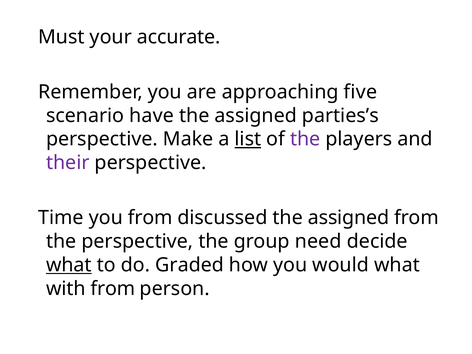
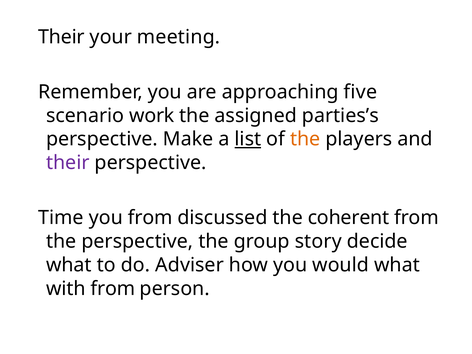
Must at (61, 37): Must -> Their
accurate: accurate -> meeting
have: have -> work
the at (305, 139) colour: purple -> orange
discussed the assigned: assigned -> coherent
need: need -> story
what at (69, 265) underline: present -> none
Graded: Graded -> Adviser
